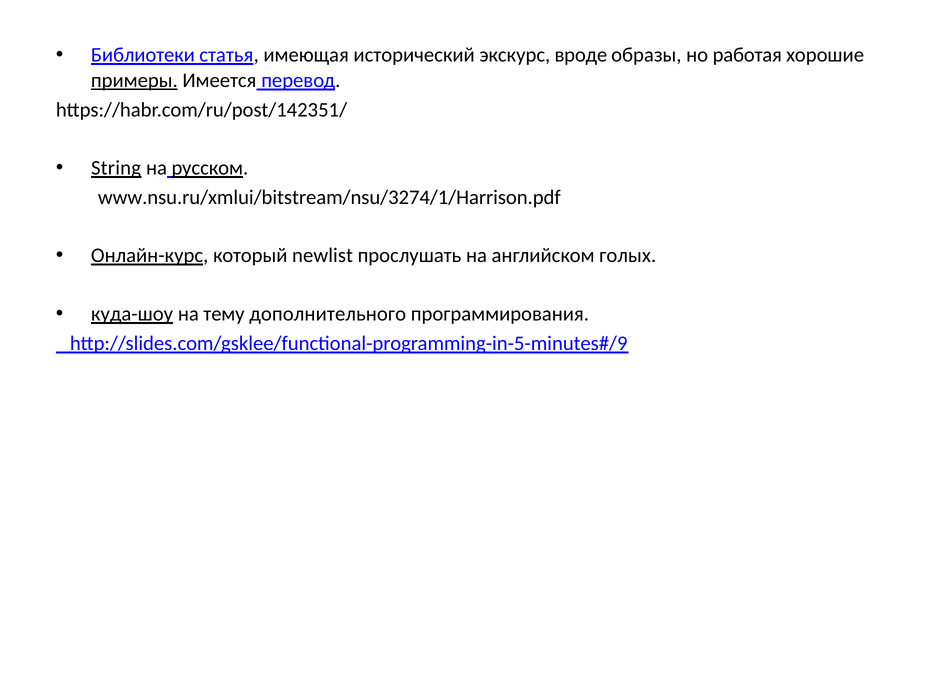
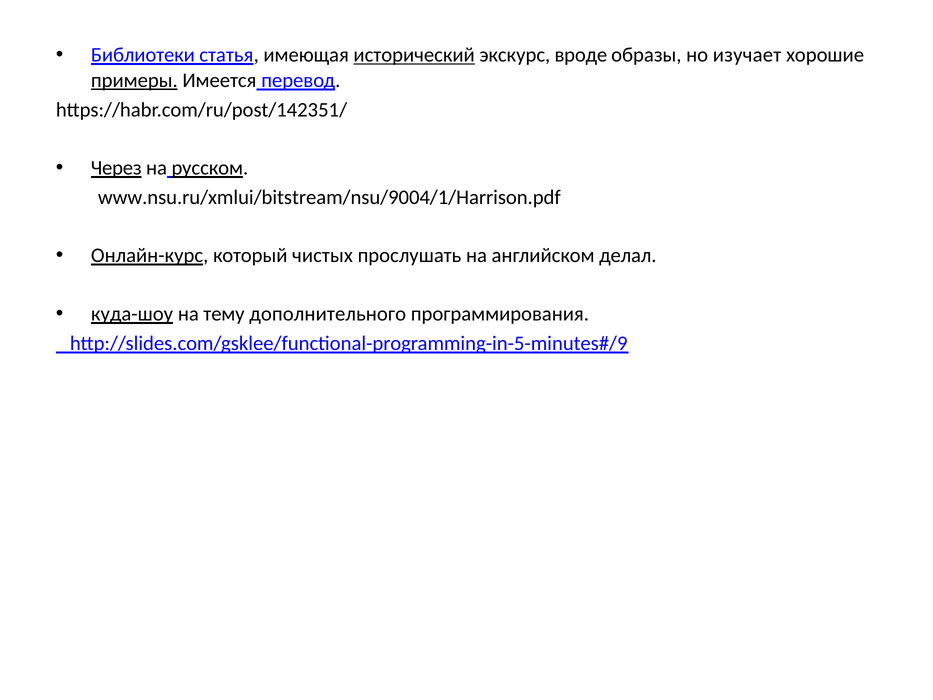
исторический underline: none -> present
работая: работая -> изучает
String: String -> Через
www.nsu.ru/xmlui/bitstream/nsu/3274/1/Harrison.pdf: www.nsu.ru/xmlui/bitstream/nsu/3274/1/Harrison.pdf -> www.nsu.ru/xmlui/bitstream/nsu/9004/1/Harrison.pdf
newlist: newlist -> чистых
голых: голых -> делал
